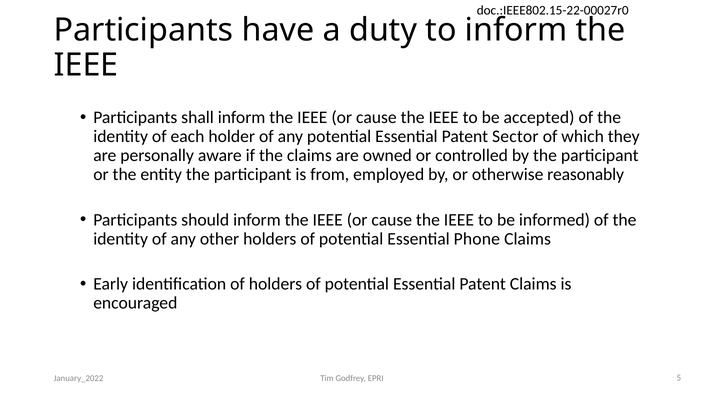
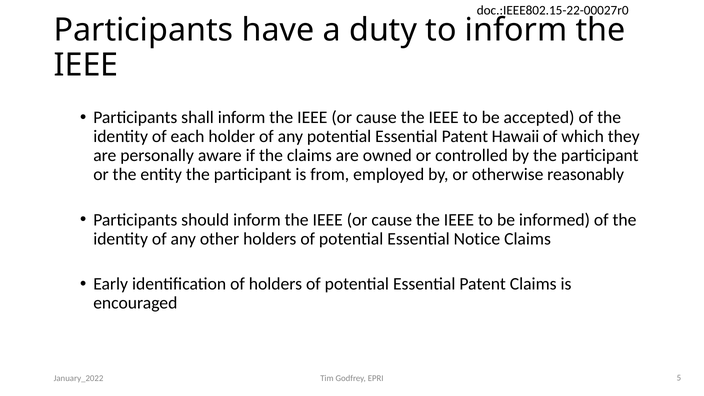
Sector: Sector -> Hawaii
Phone: Phone -> Notice
